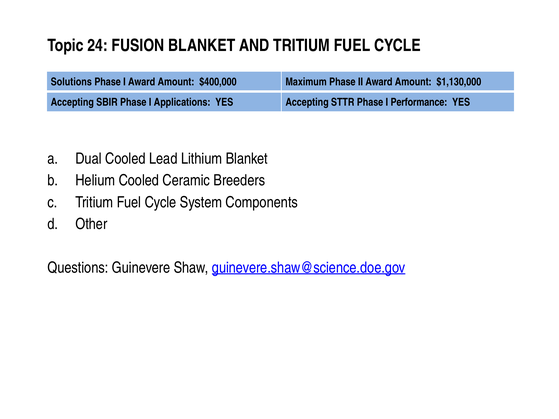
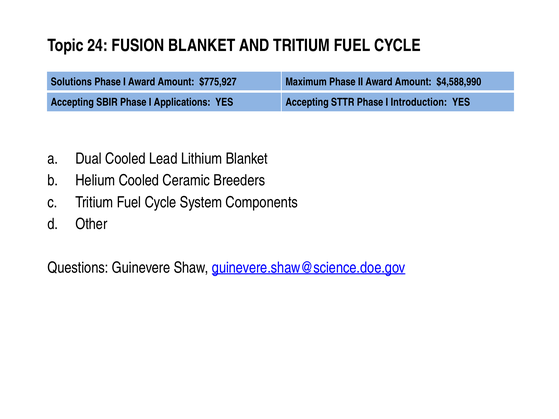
$400,000: $400,000 -> $775,927
$1,130,000: $1,130,000 -> $4,588,990
Performance: Performance -> Introduction
